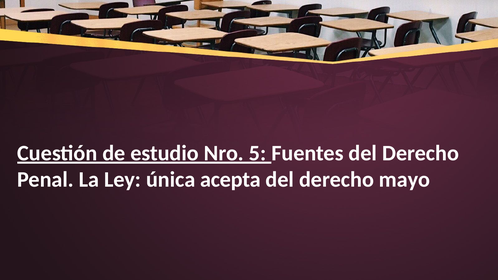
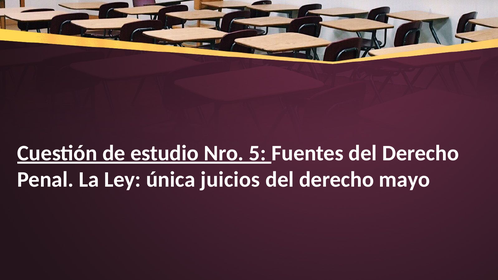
acepta: acepta -> juicios
